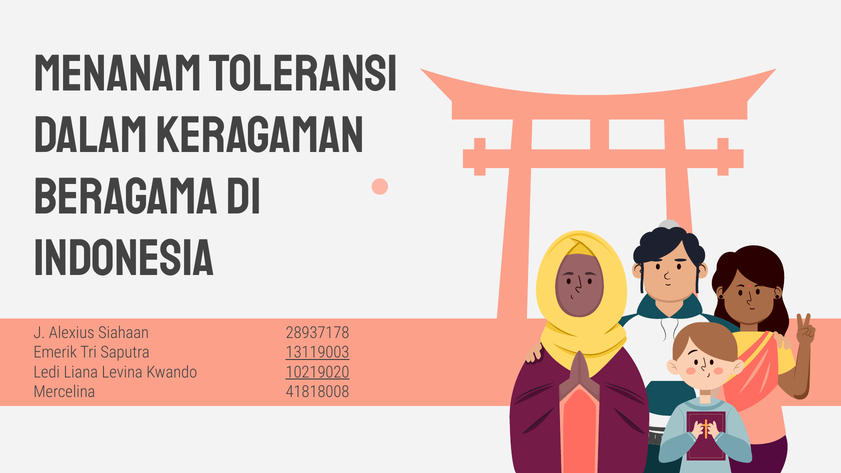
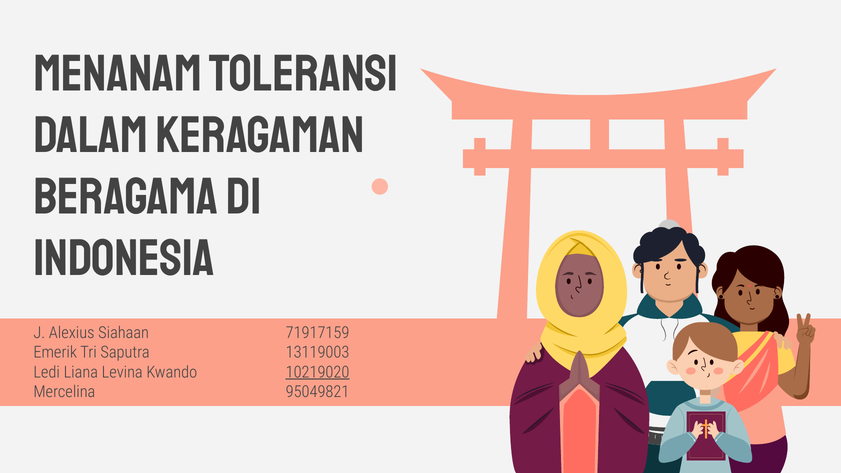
28937178: 28937178 -> 71917159
13119003 underline: present -> none
41818008: 41818008 -> 95049821
